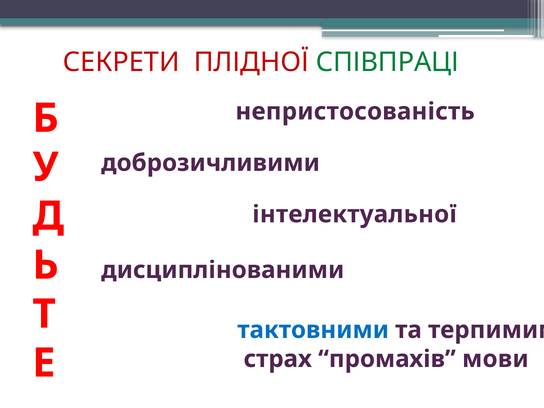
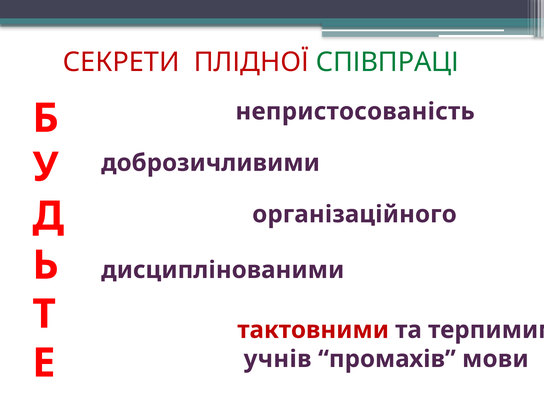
інтелектуальної: інтелектуальної -> організаційного
тактовними colour: blue -> red
страх: страх -> учнів
